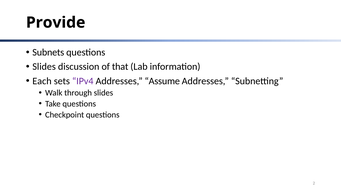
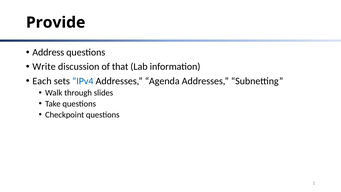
Subnets: Subnets -> Address
Slides at (44, 67): Slides -> Write
IPv4 colour: purple -> blue
Assume: Assume -> Agenda
